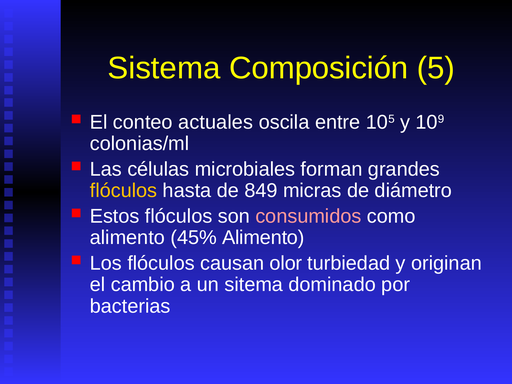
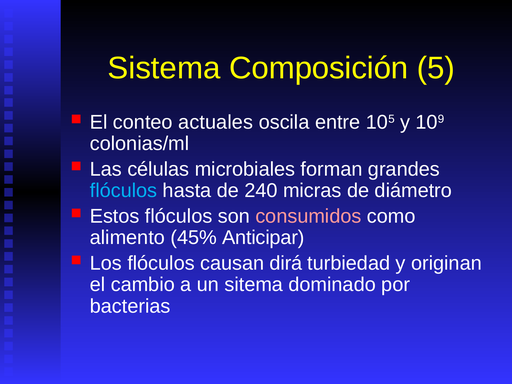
flóculos at (124, 191) colour: yellow -> light blue
849: 849 -> 240
45% Alimento: Alimento -> Anticipar
olor: olor -> dirá
